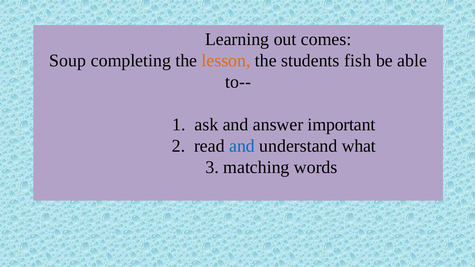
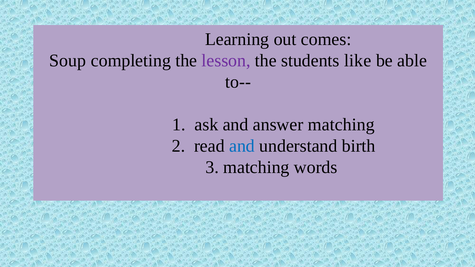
lesson colour: orange -> purple
fish: fish -> like
answer important: important -> matching
what: what -> birth
